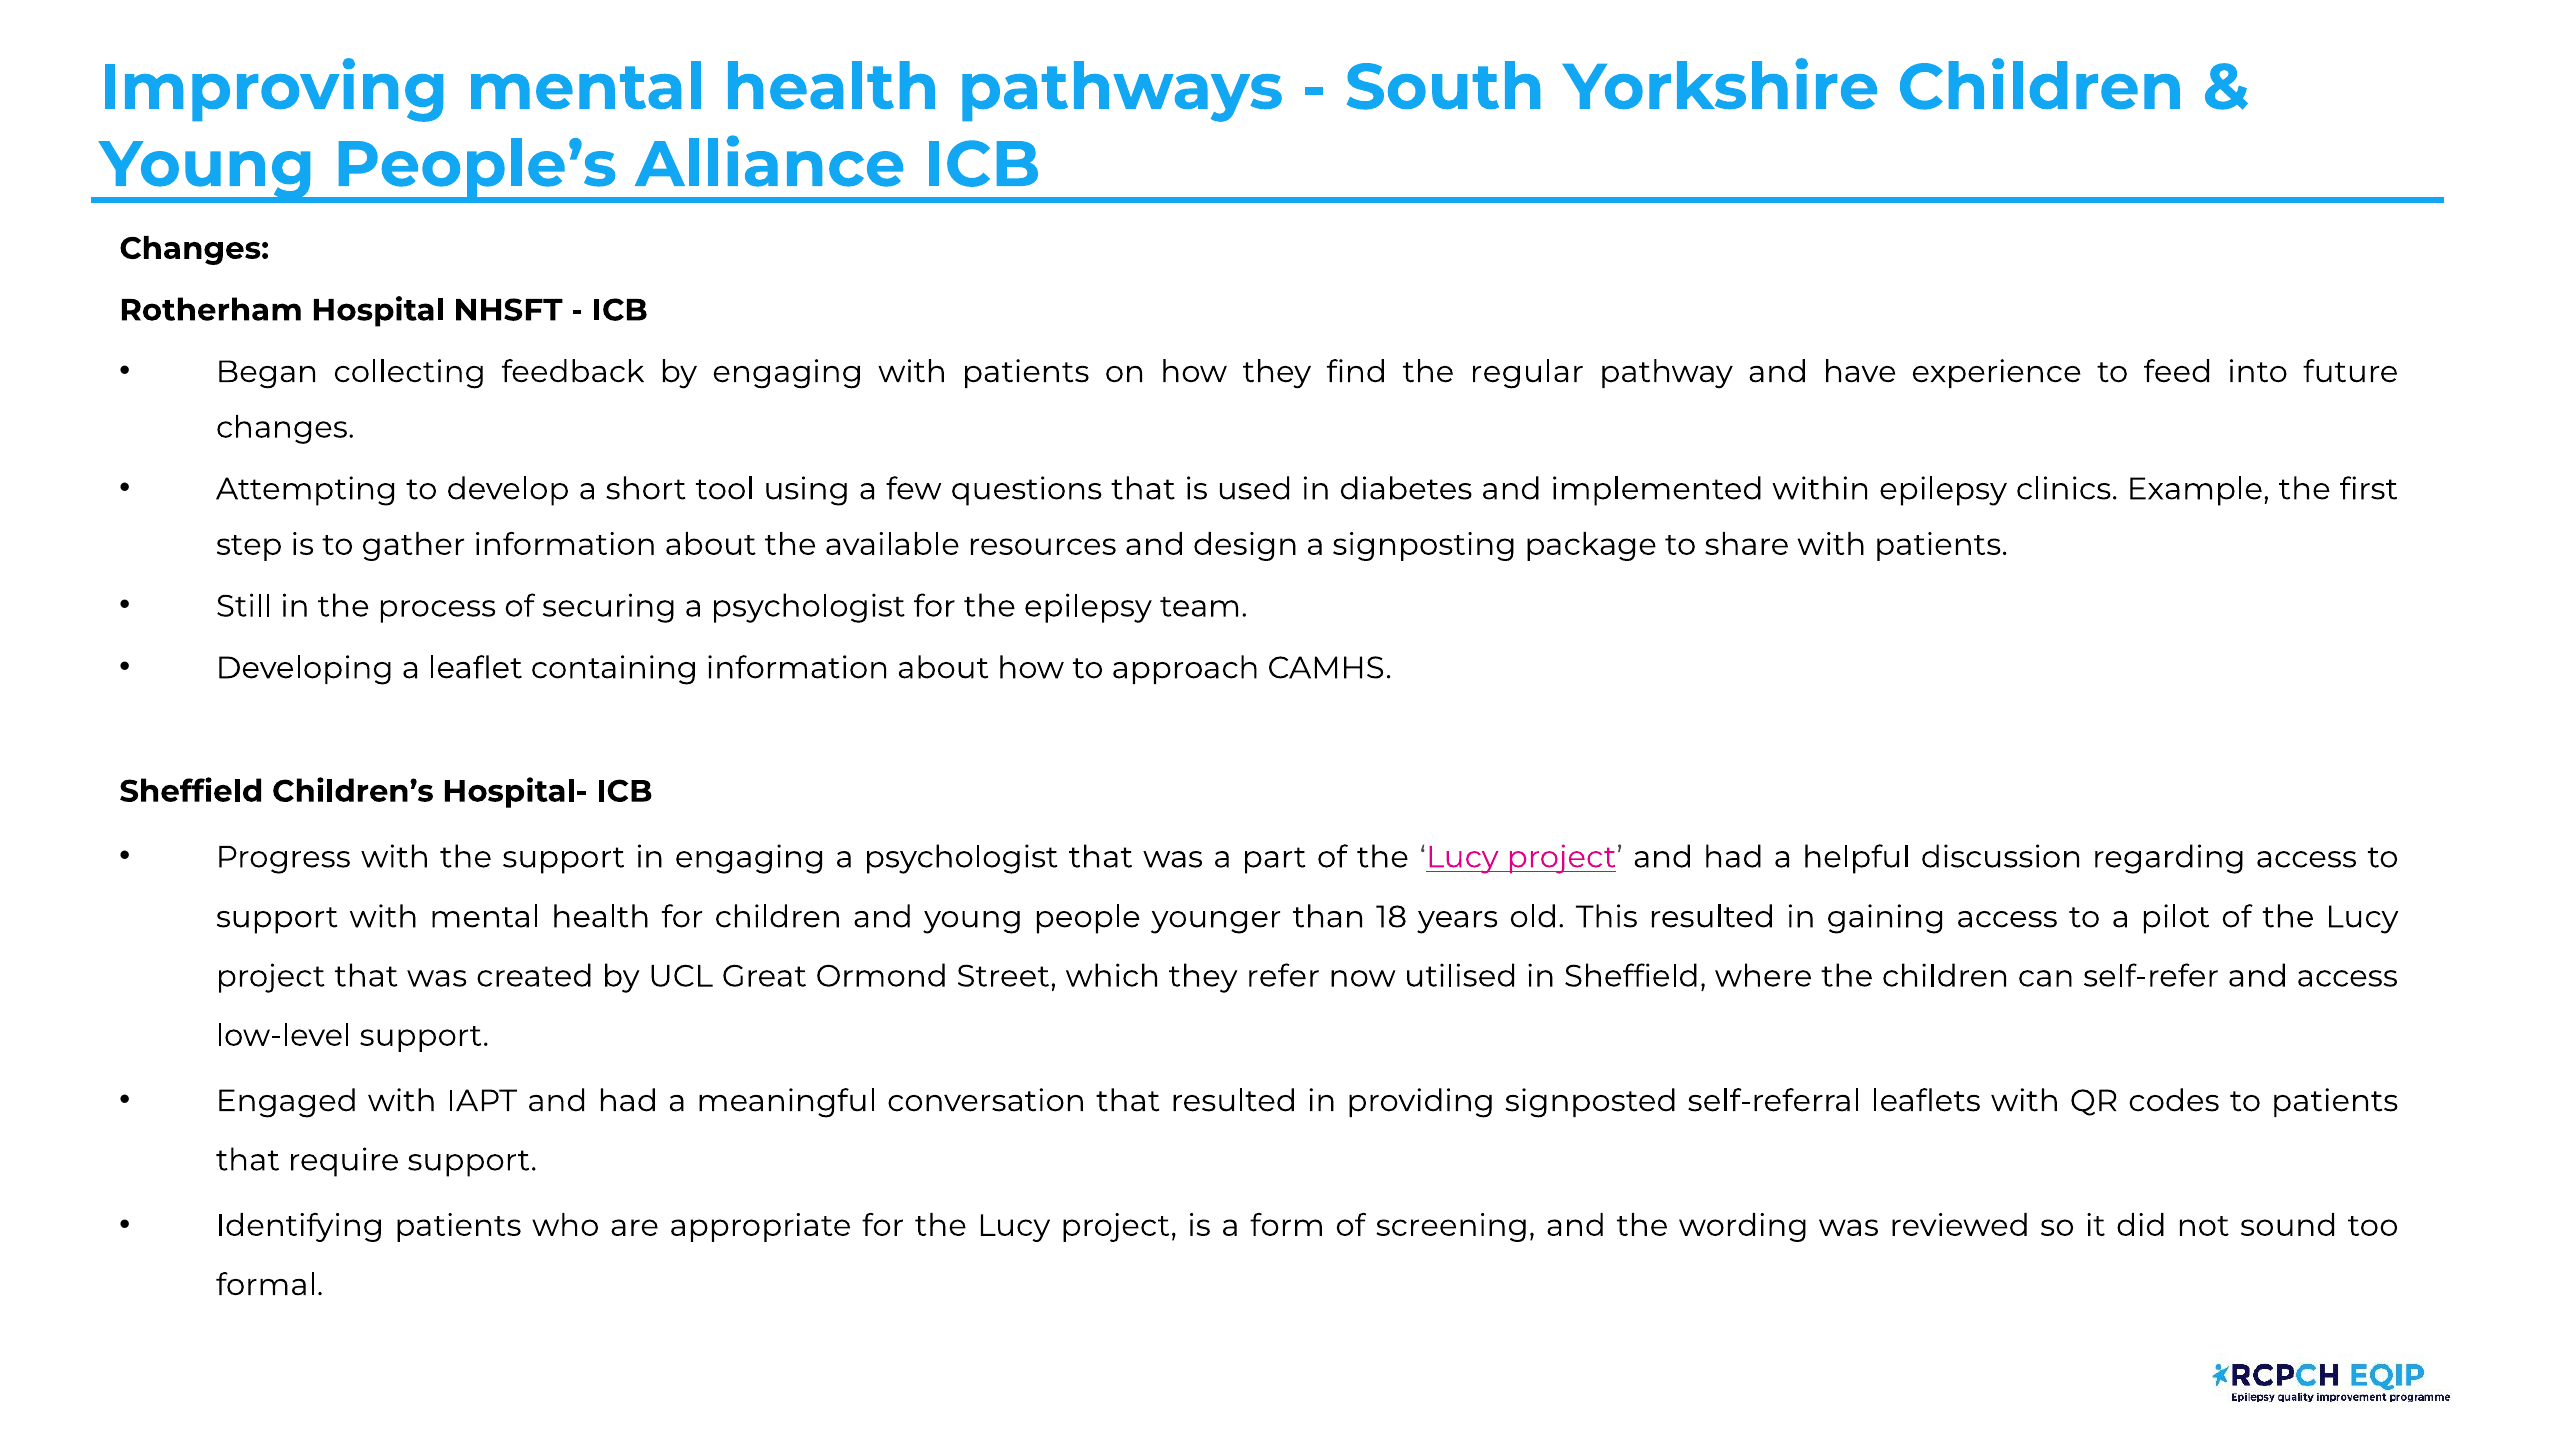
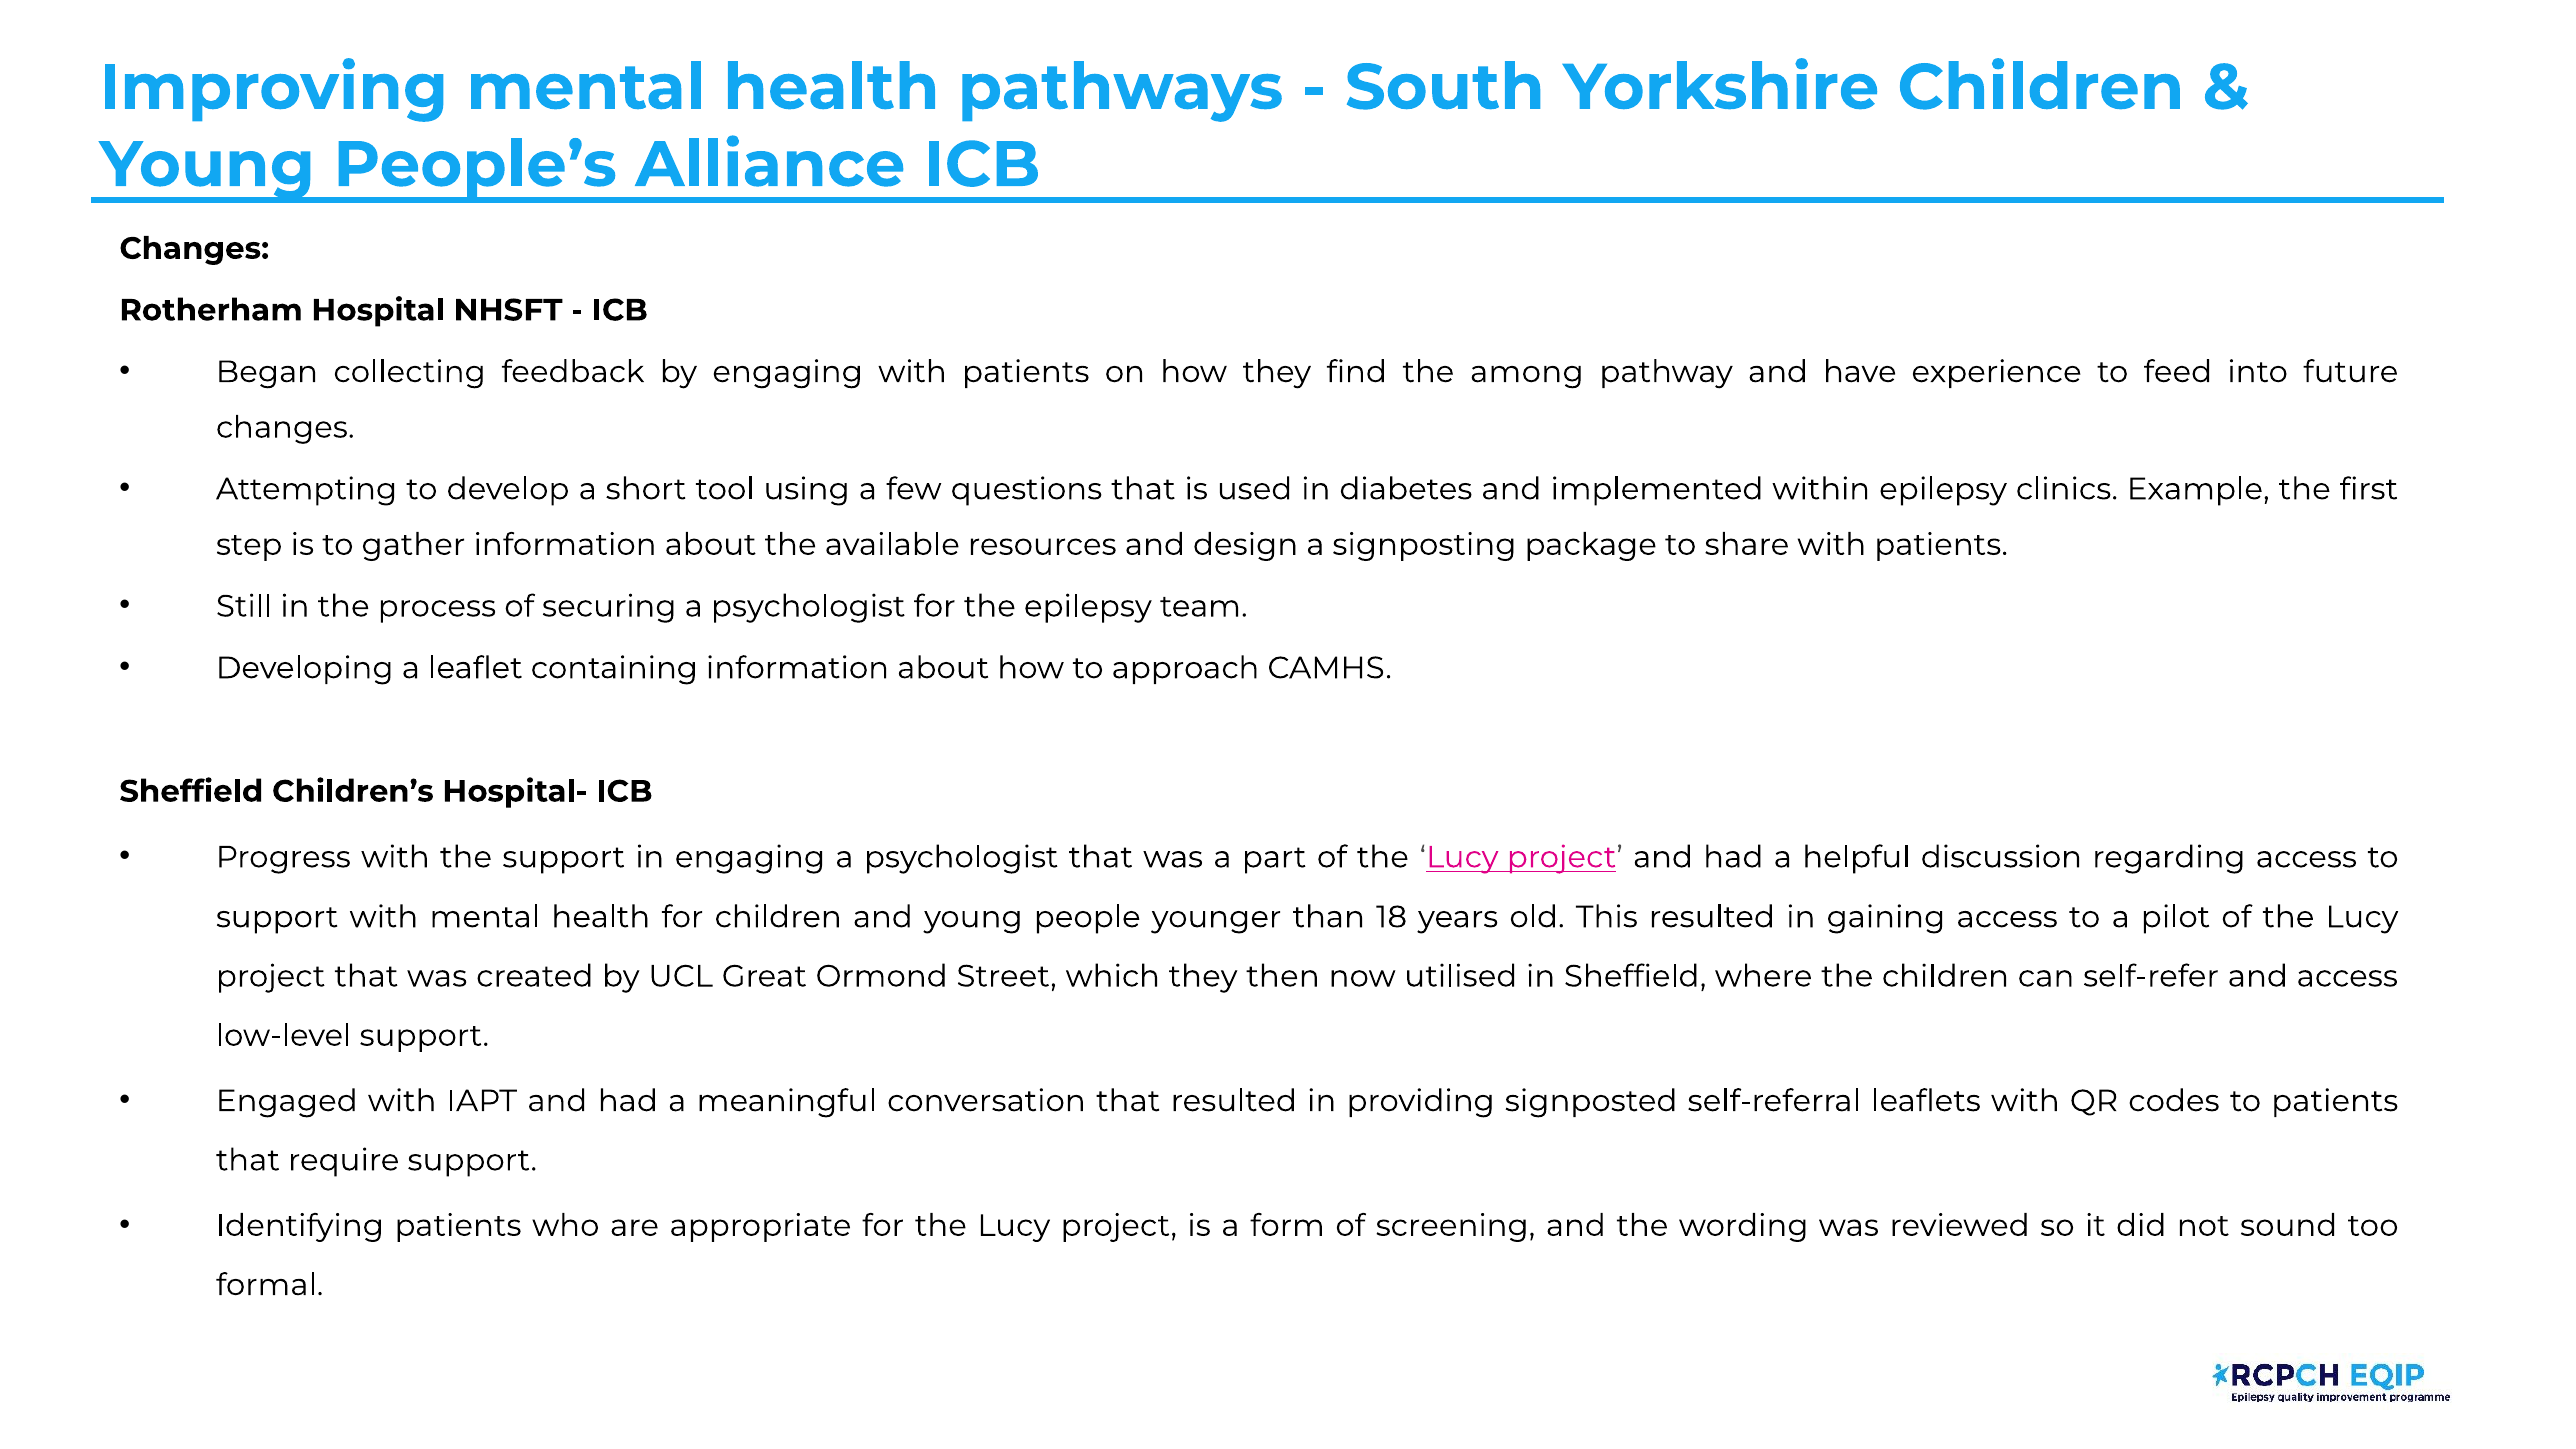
regular: regular -> among
refer: refer -> then
